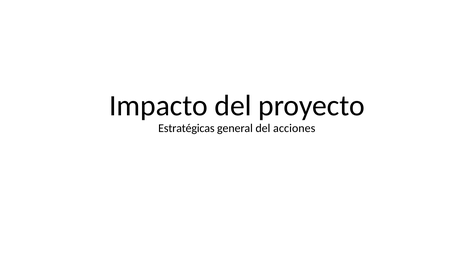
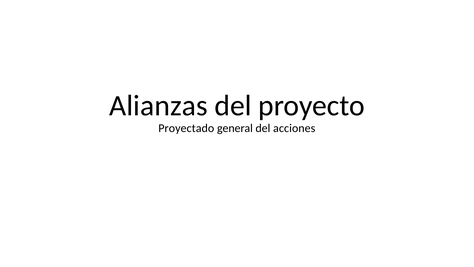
Impacto: Impacto -> Alianzas
Estratégicas: Estratégicas -> Proyectado
